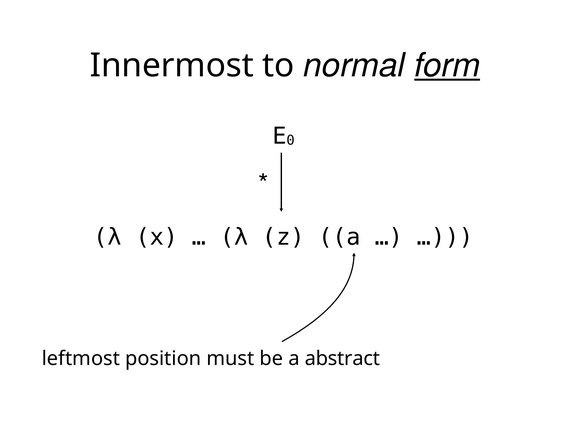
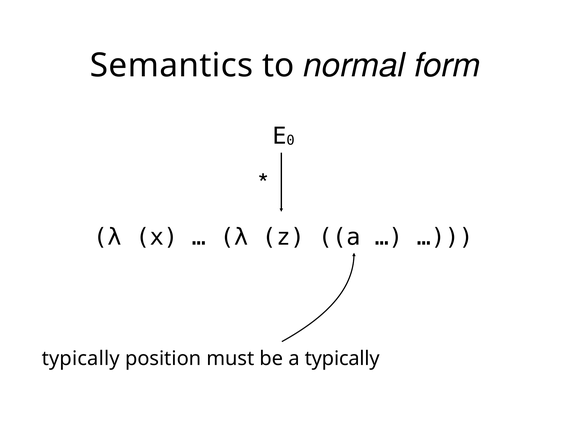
Innermost: Innermost -> Semantics
form underline: present -> none
leftmost at (81, 359): leftmost -> typically
a abstract: abstract -> typically
